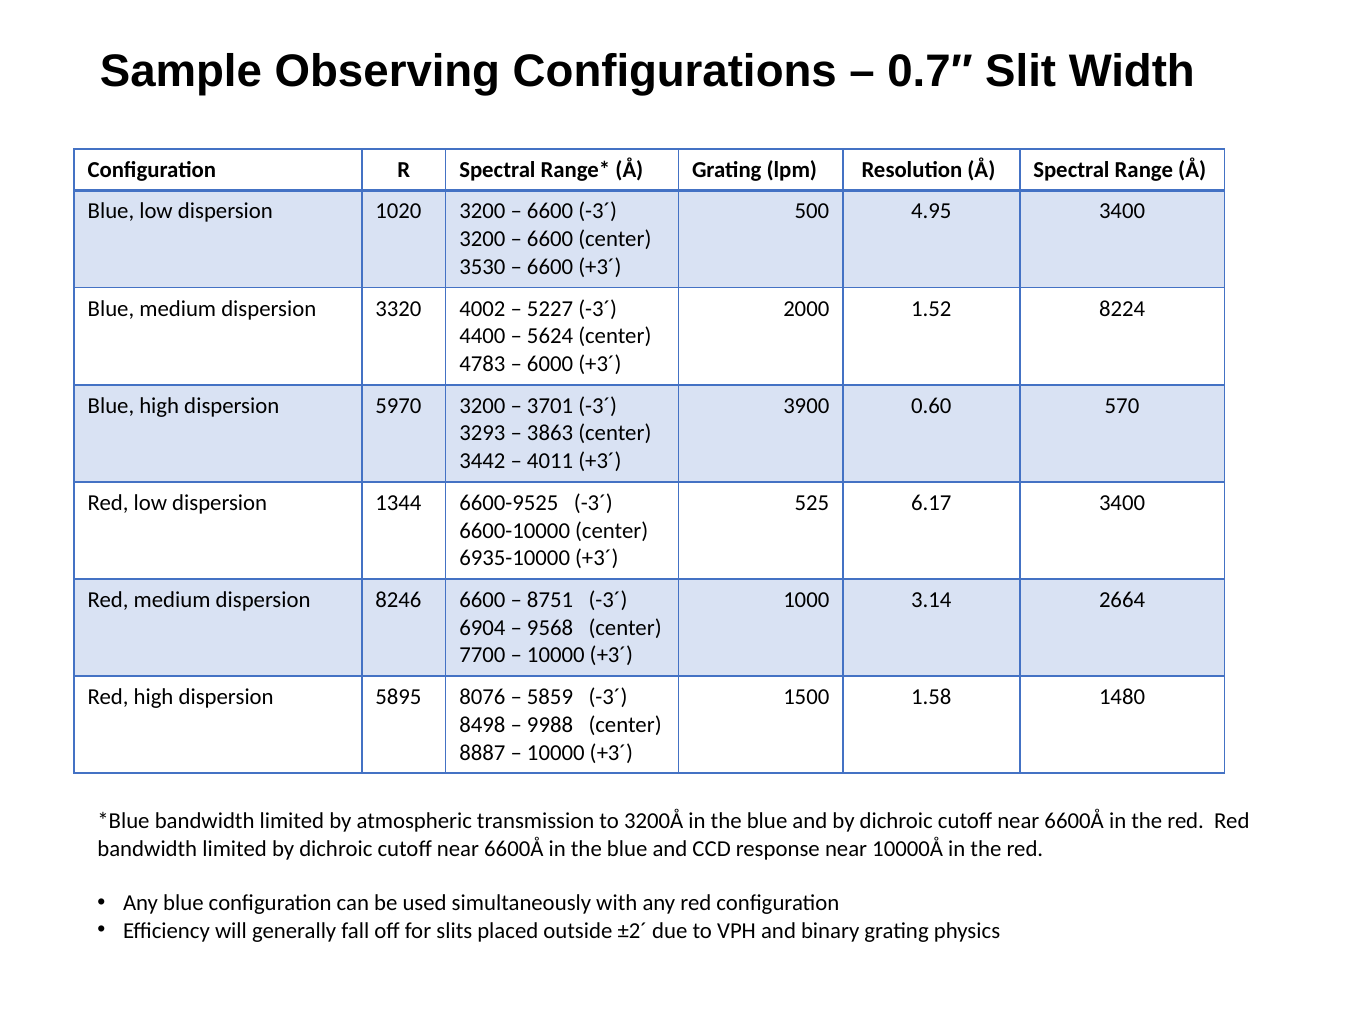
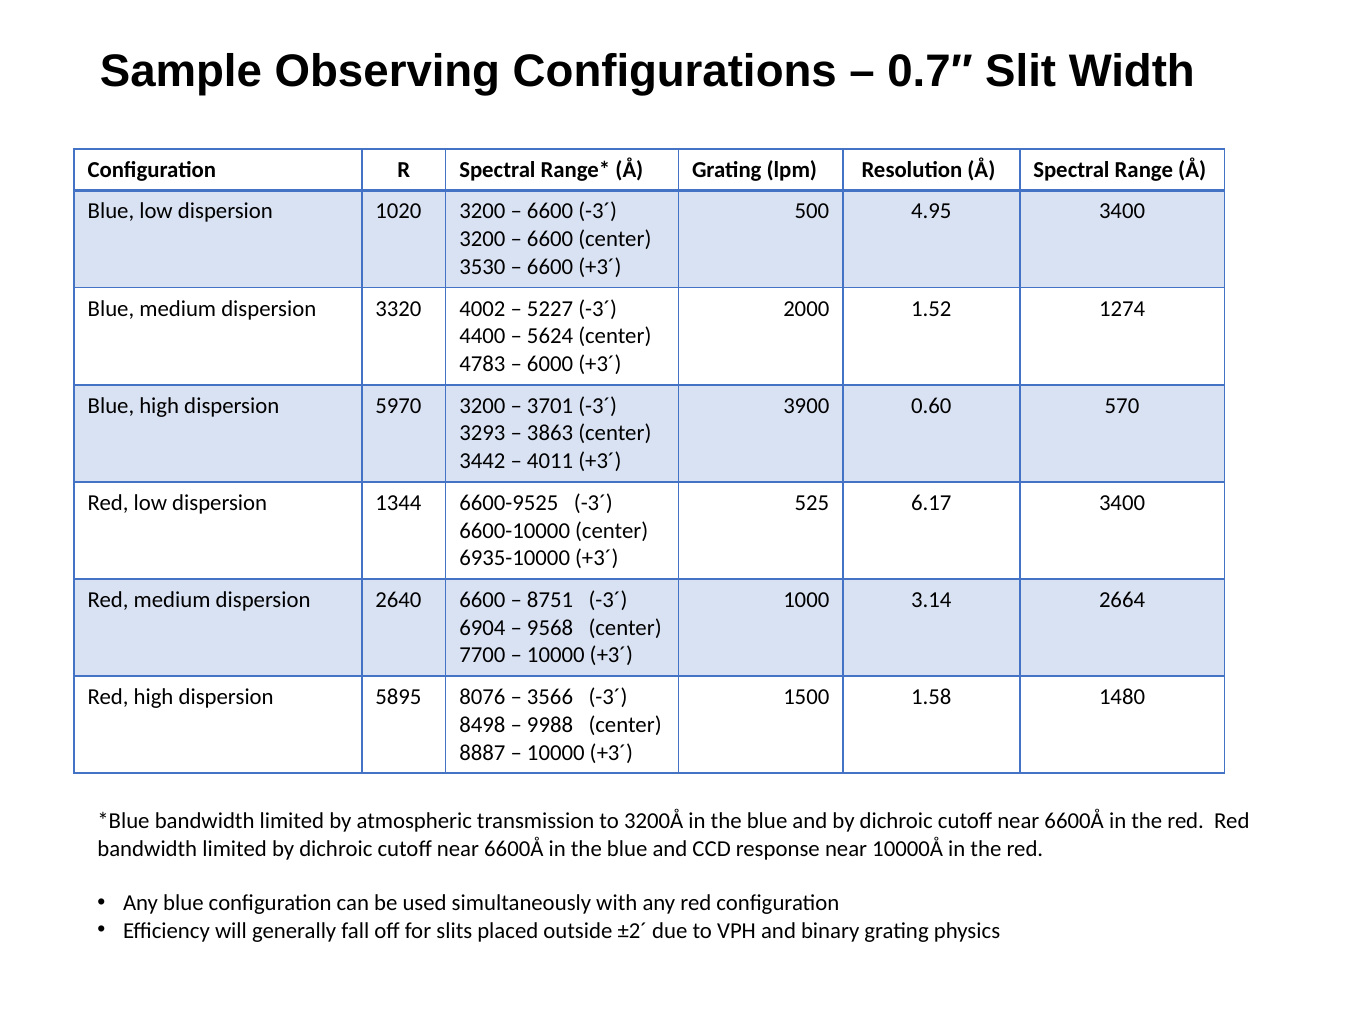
8224: 8224 -> 1274
8246: 8246 -> 2640
5859: 5859 -> 3566
